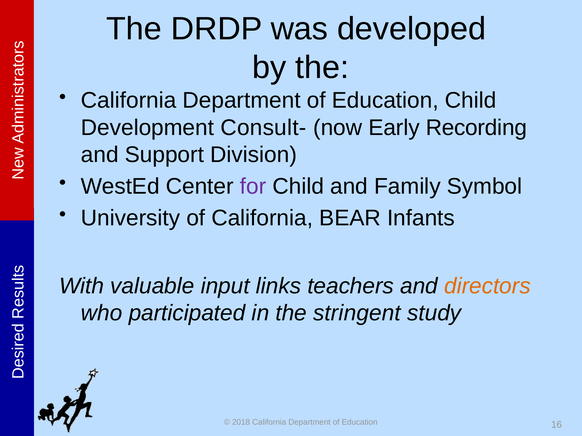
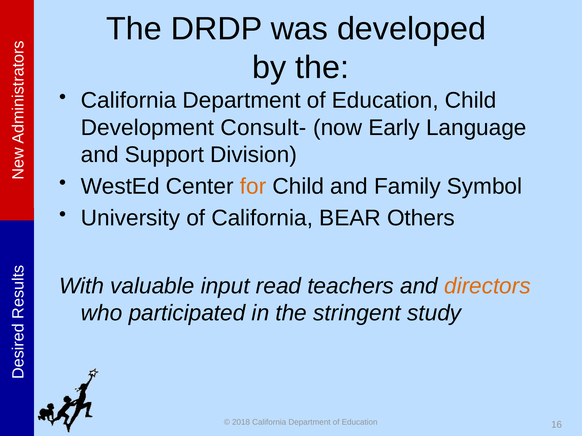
Recording: Recording -> Language
for colour: purple -> orange
Infants: Infants -> Others
links: links -> read
